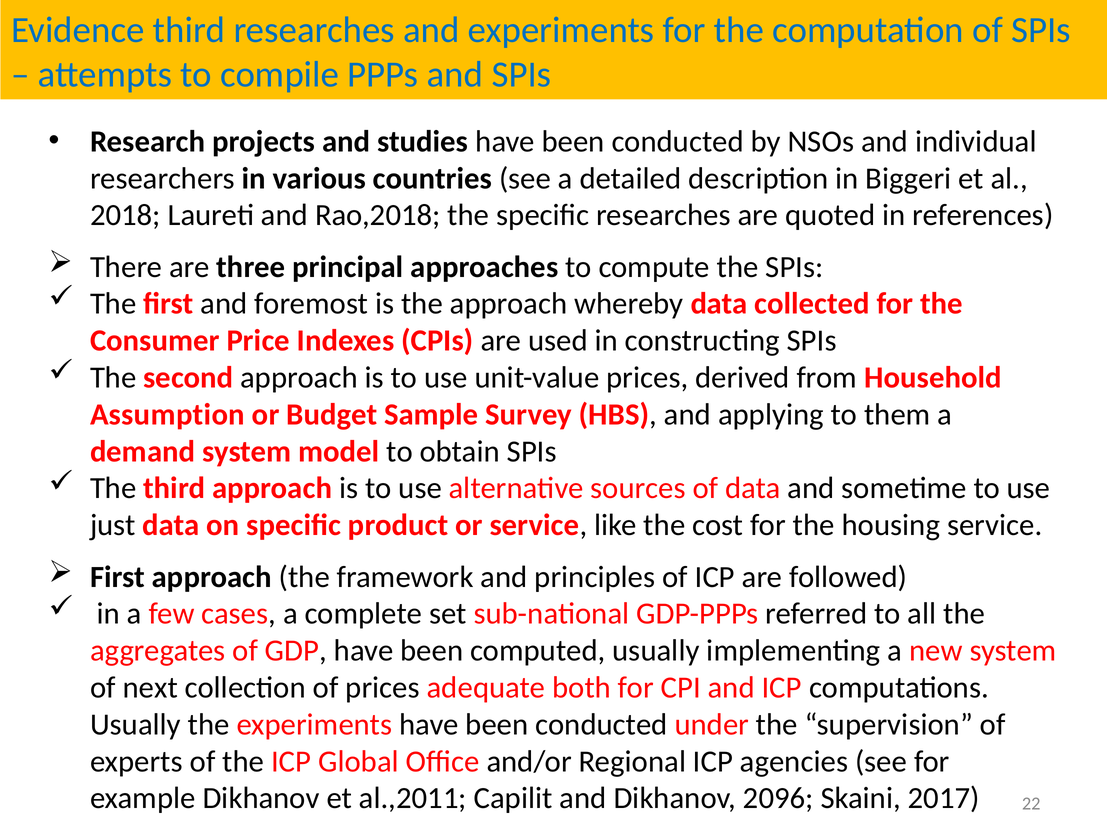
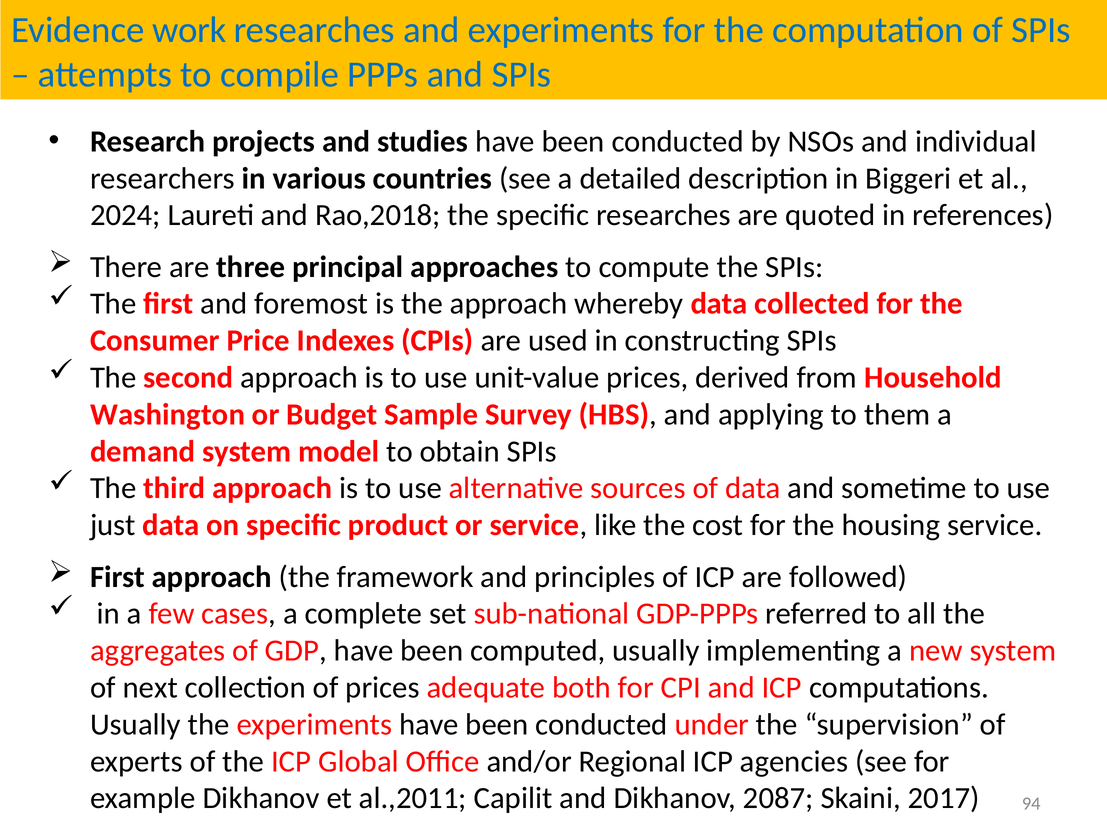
Evidence third: third -> work
2018: 2018 -> 2024
Assumption: Assumption -> Washington
2096: 2096 -> 2087
22: 22 -> 94
